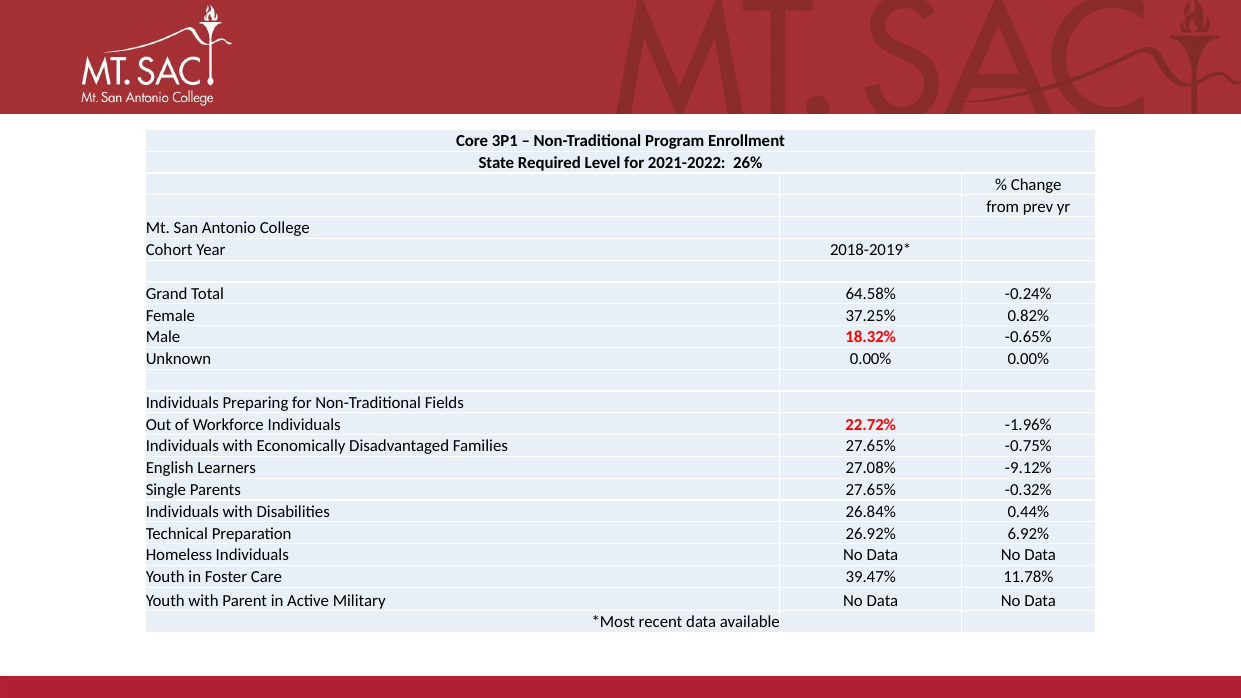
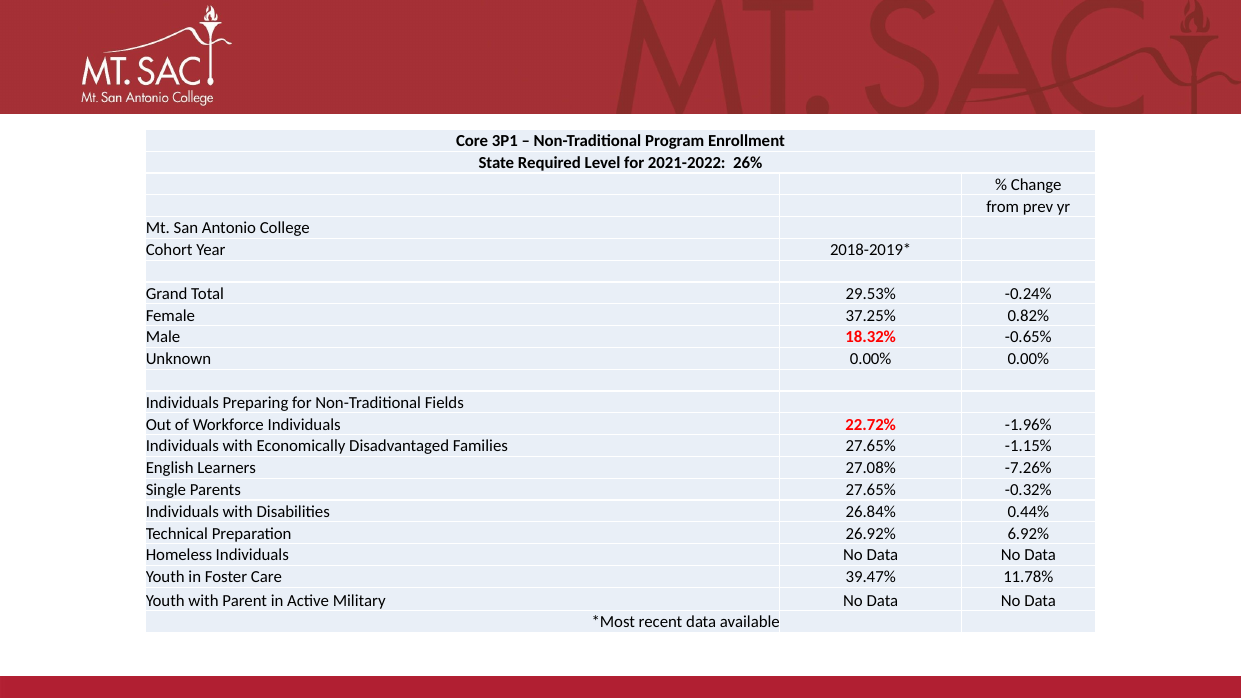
64.58%: 64.58% -> 29.53%
-0.75%: -0.75% -> -1.15%
-9.12%: -9.12% -> -7.26%
